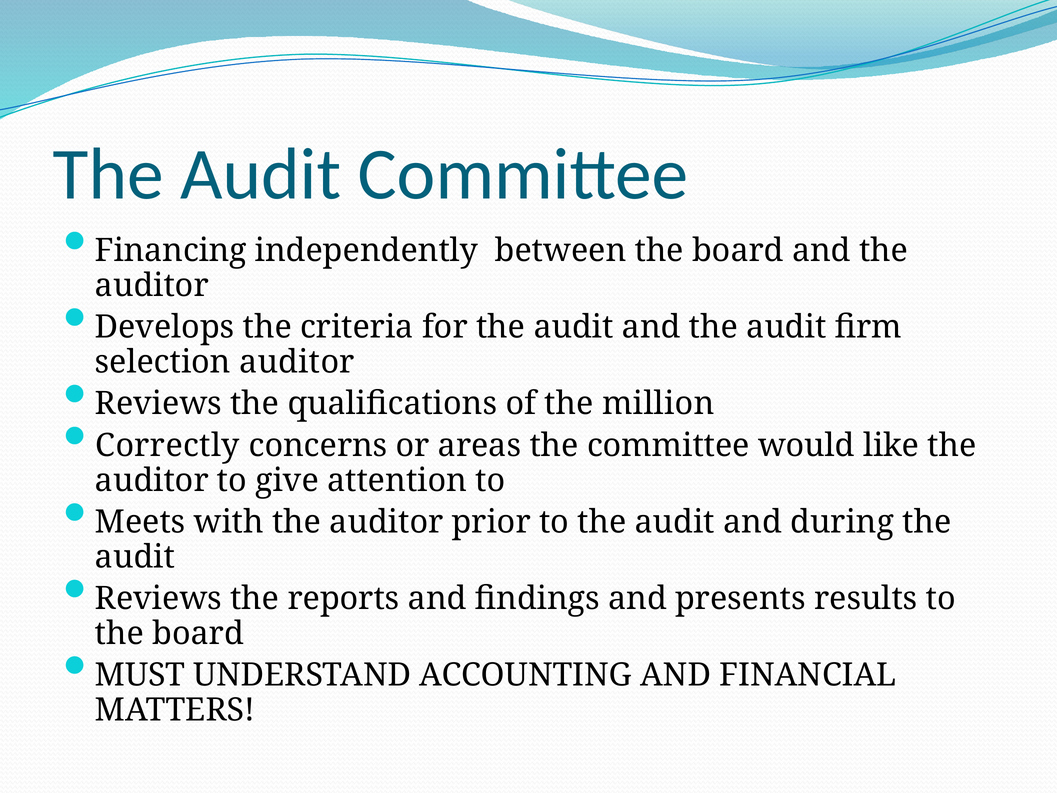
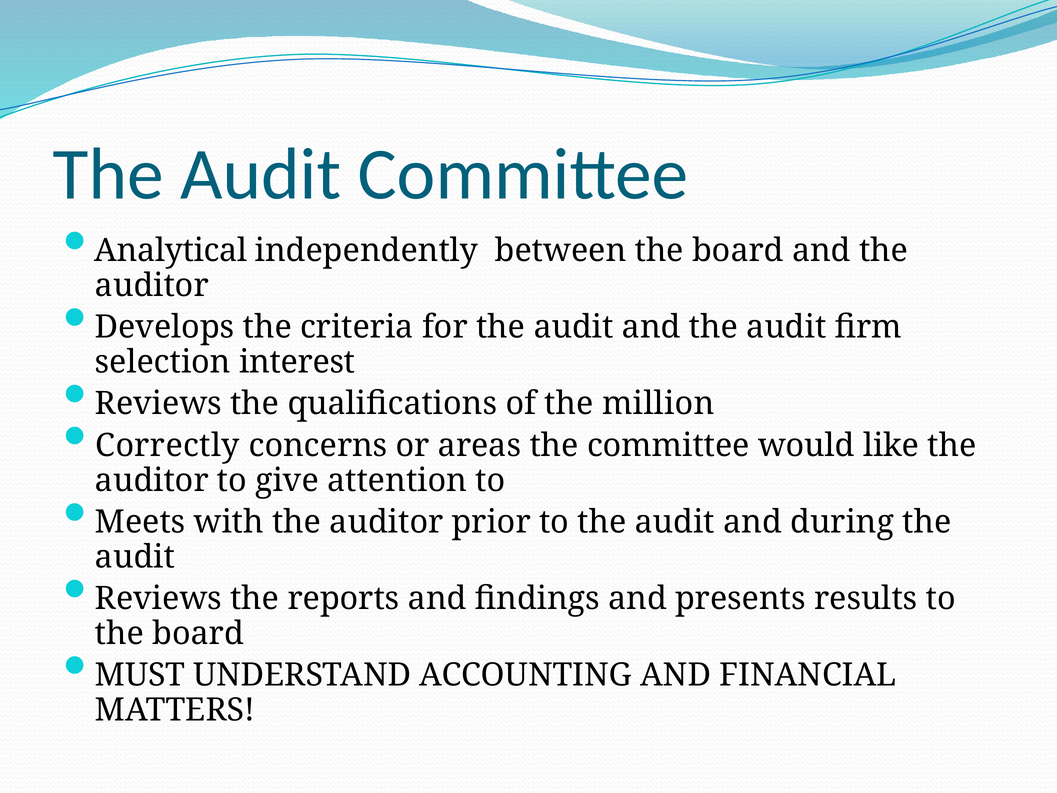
Financing: Financing -> Analytical
selection auditor: auditor -> interest
